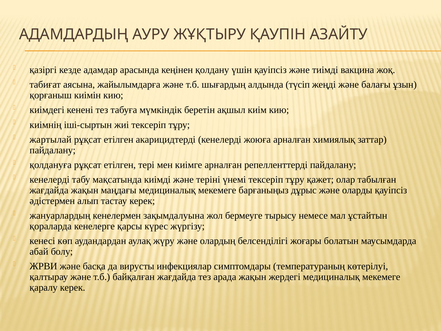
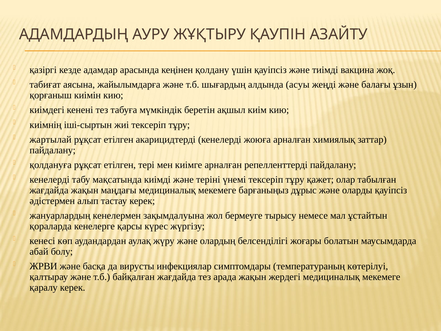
түсiп: түсiп -> асуы
